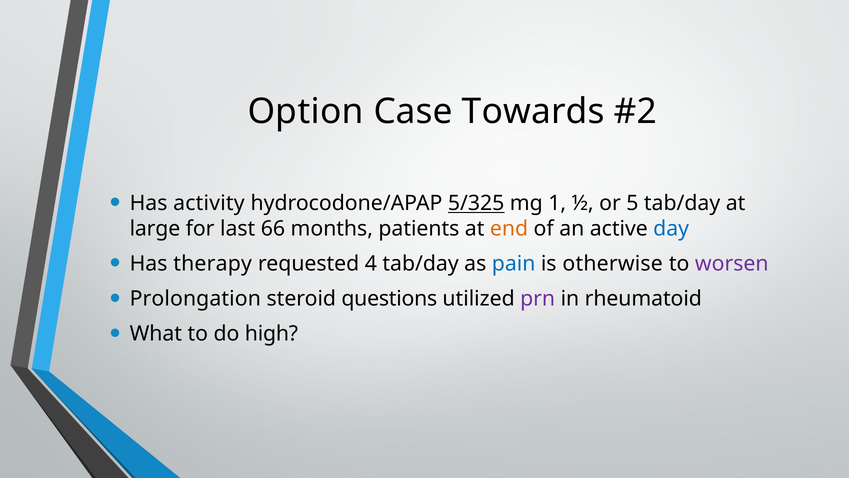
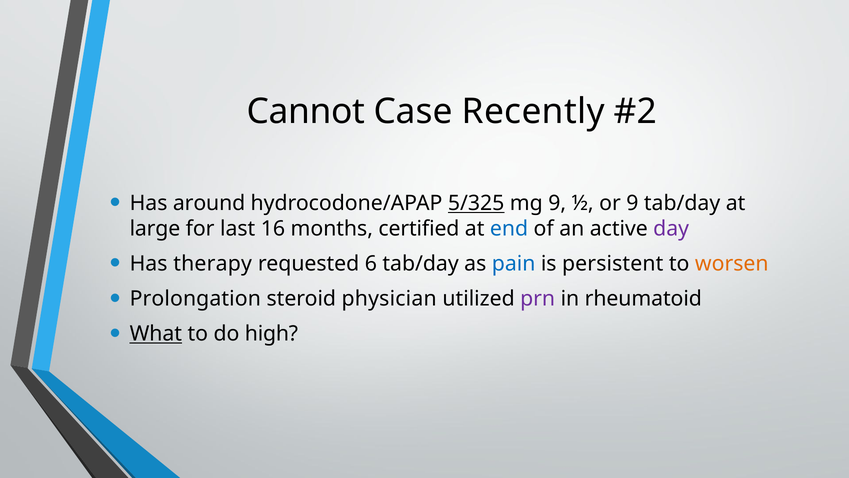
Option: Option -> Cannot
Towards: Towards -> Recently
activity: activity -> around
mg 1: 1 -> 9
or 5: 5 -> 9
66: 66 -> 16
patients: patients -> certified
end colour: orange -> blue
day colour: blue -> purple
4: 4 -> 6
otherwise: otherwise -> persistent
worsen colour: purple -> orange
questions: questions -> physician
What underline: none -> present
